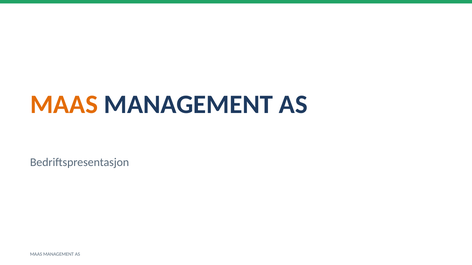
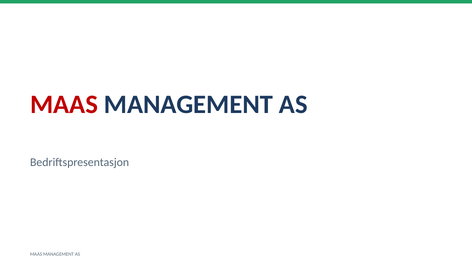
MAAS at (64, 105) colour: orange -> red
